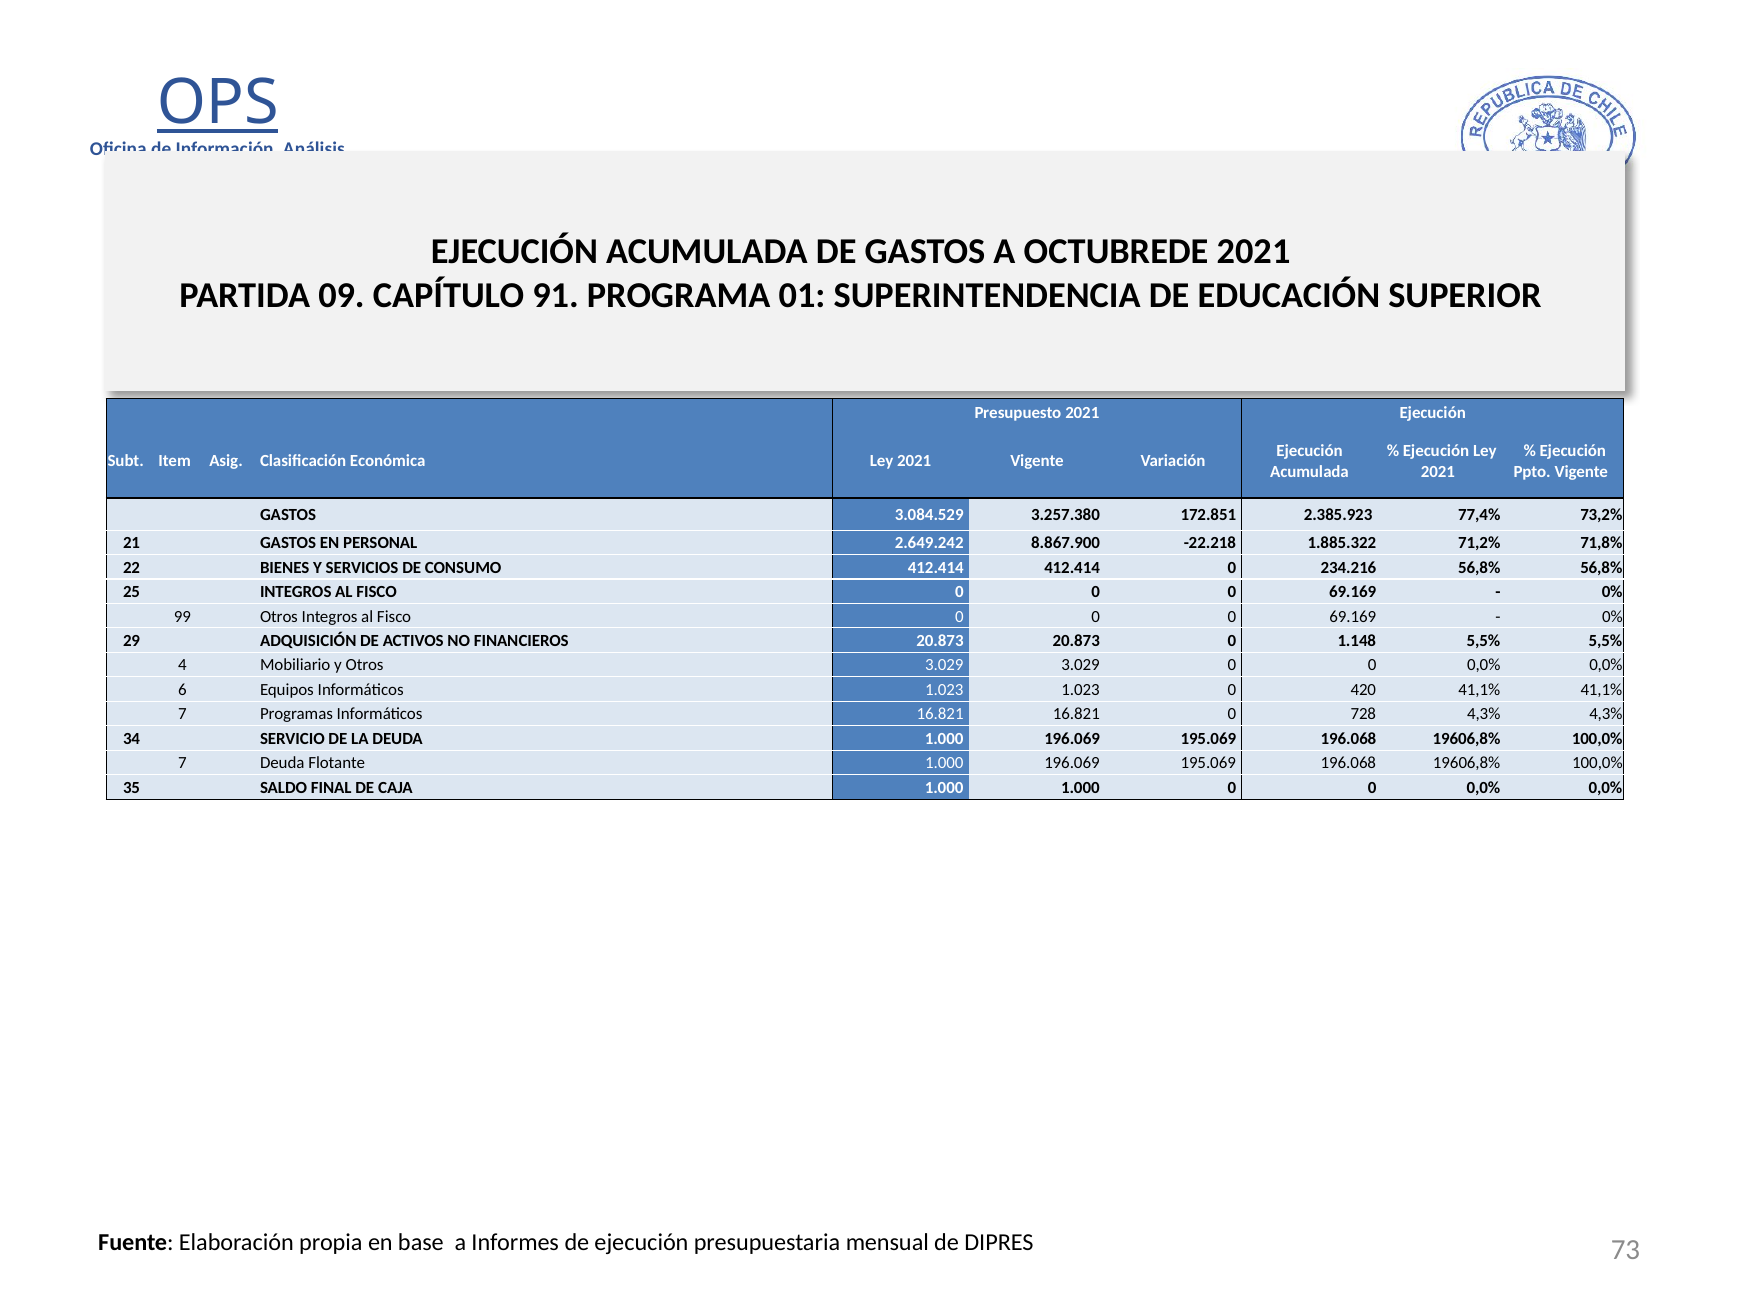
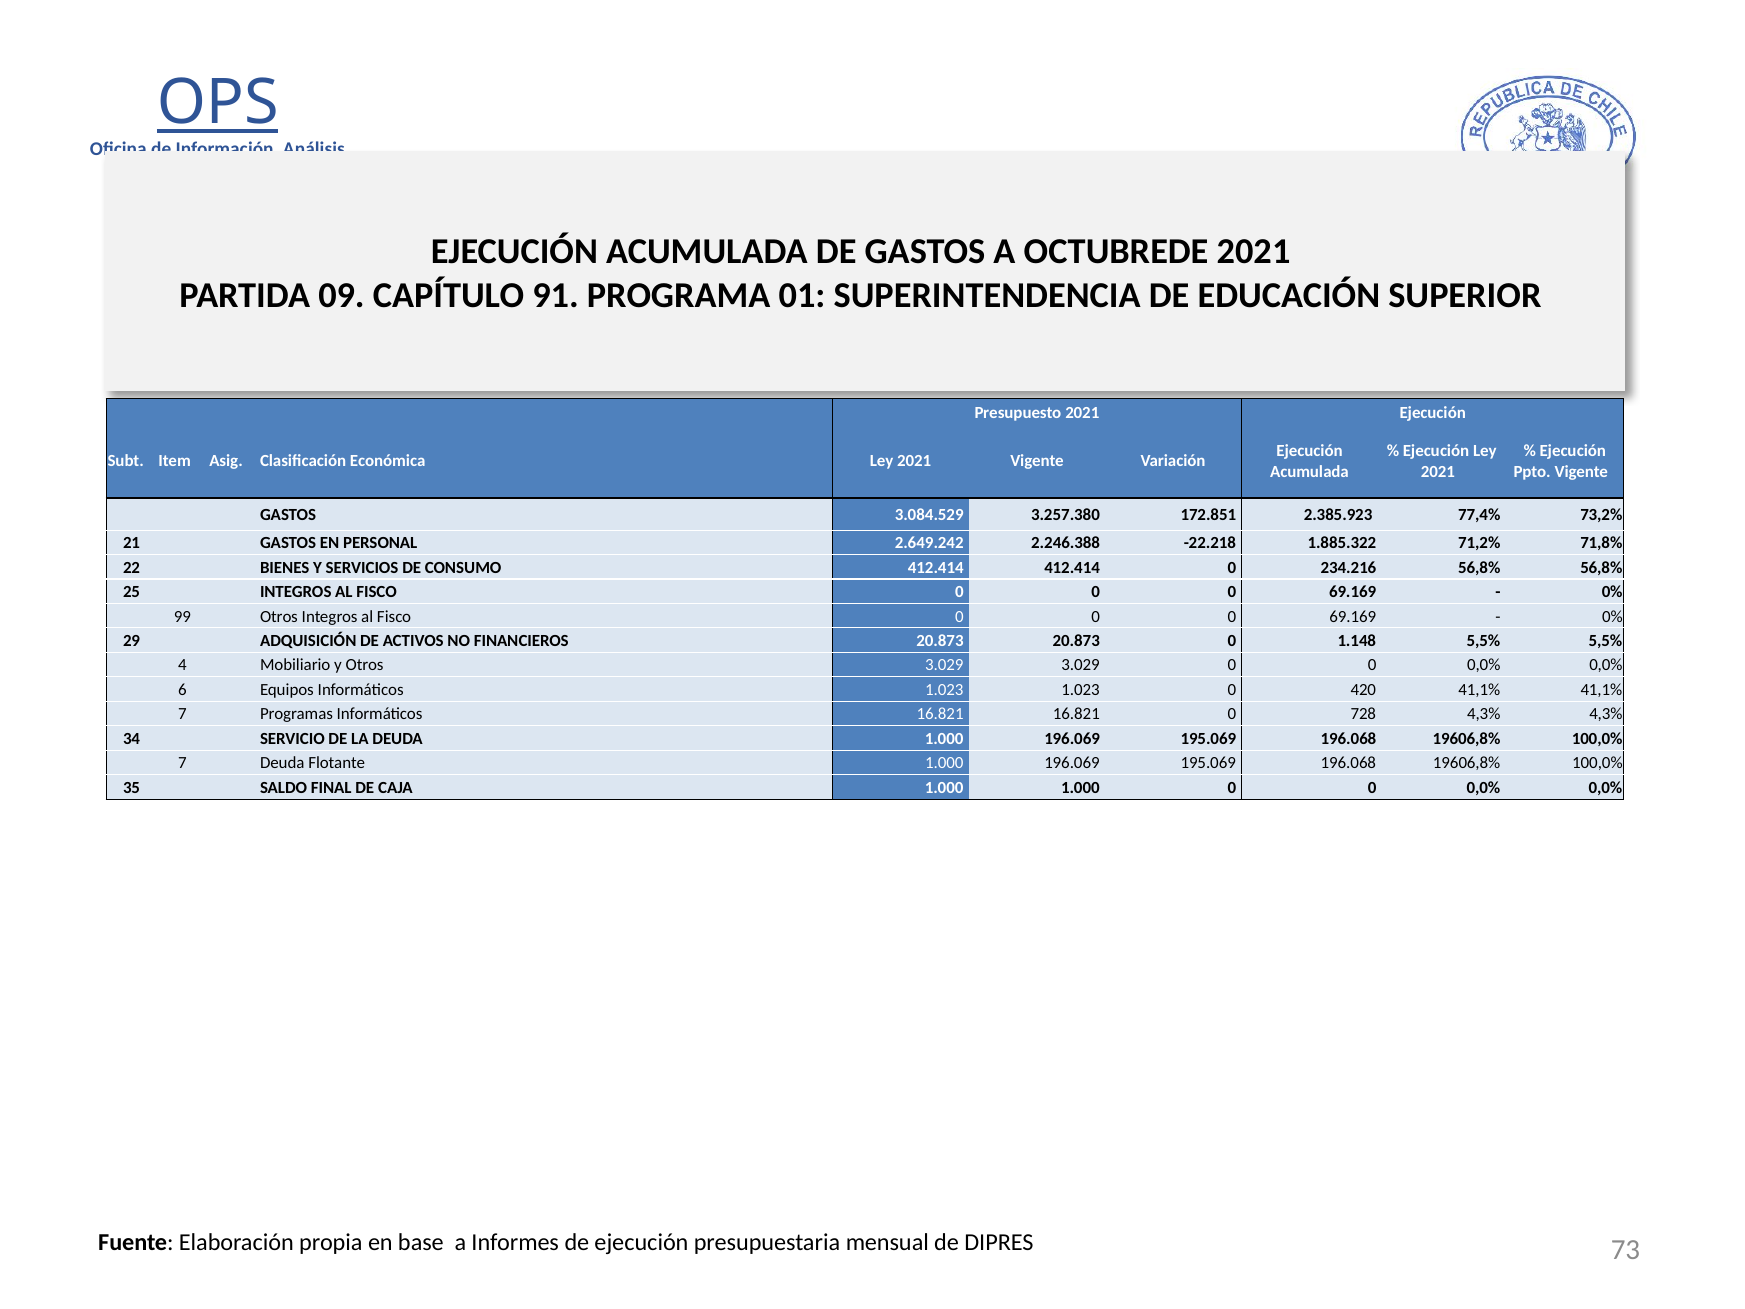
8.867.900: 8.867.900 -> 2.246.388
